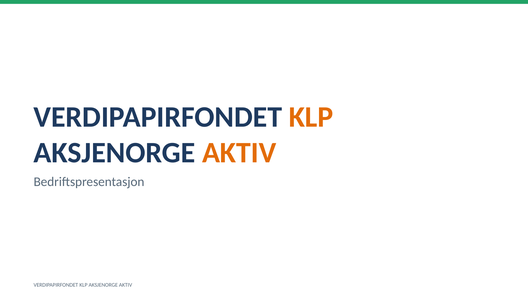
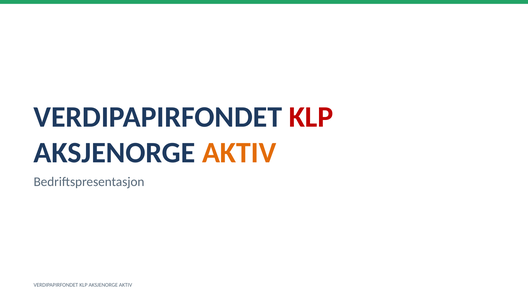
KLP at (311, 117) colour: orange -> red
